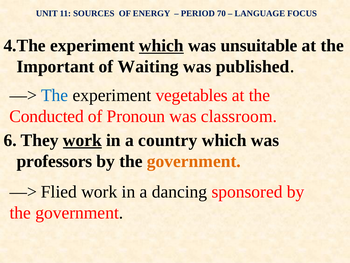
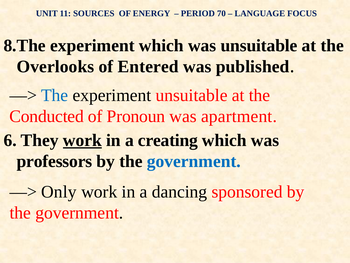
4.The: 4.The -> 8.The
which at (161, 46) underline: present -> none
Important: Important -> Overlooks
Waiting: Waiting -> Entered
experiment vegetables: vegetables -> unsuitable
classroom: classroom -> apartment
country: country -> creating
government at (194, 161) colour: orange -> blue
Flied: Flied -> Only
